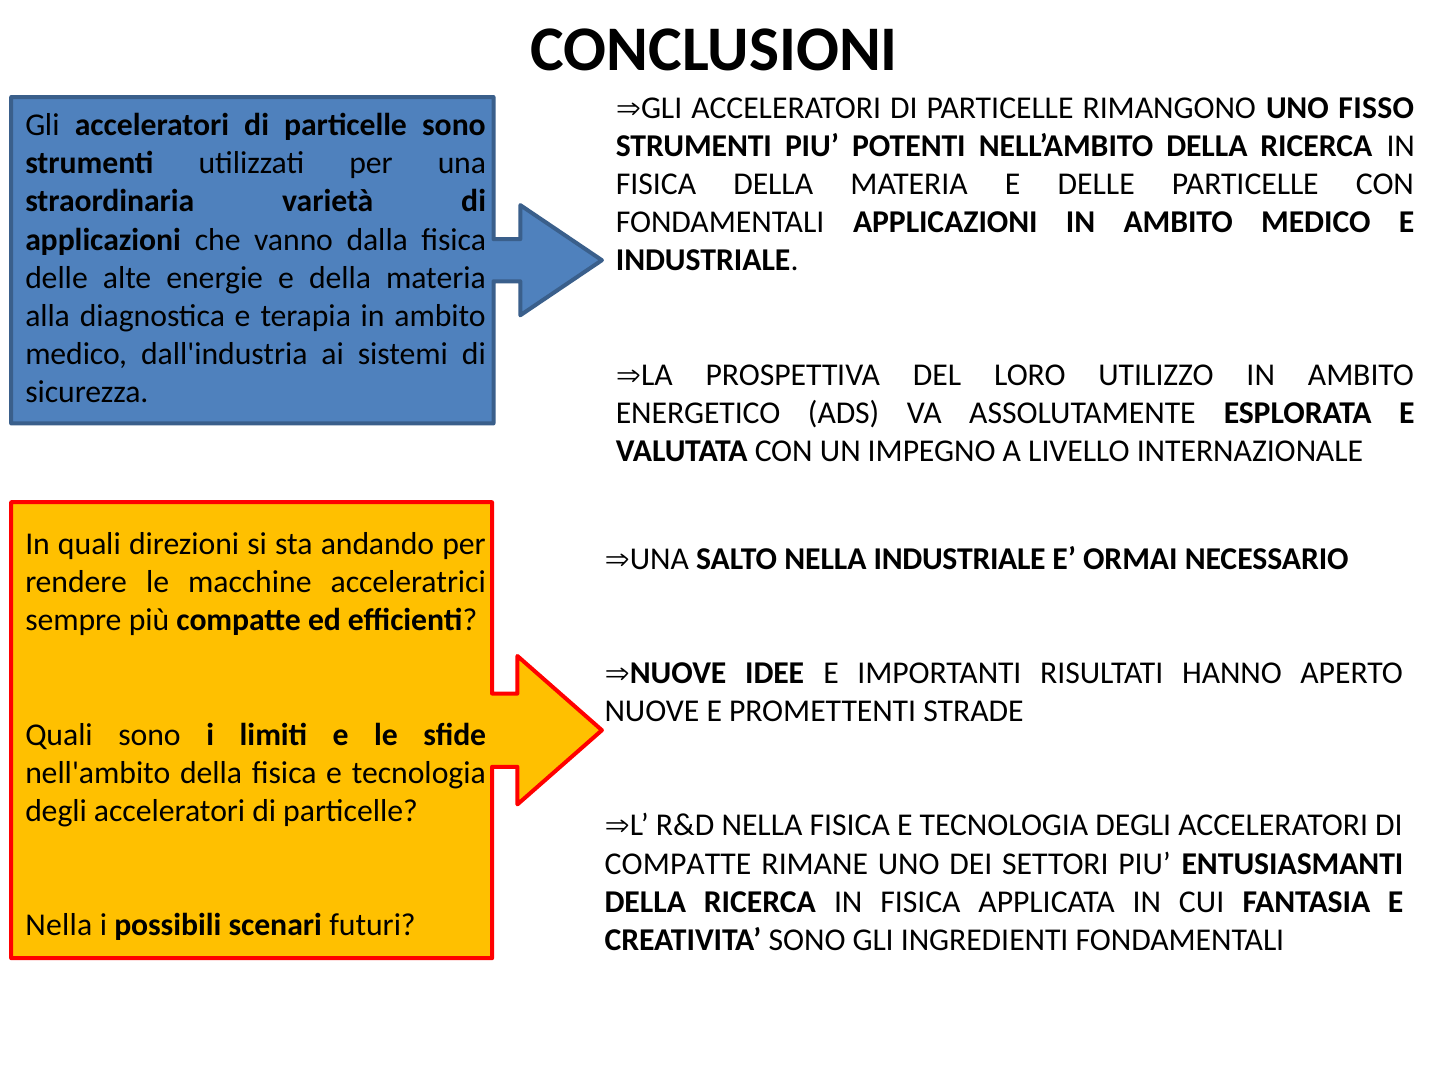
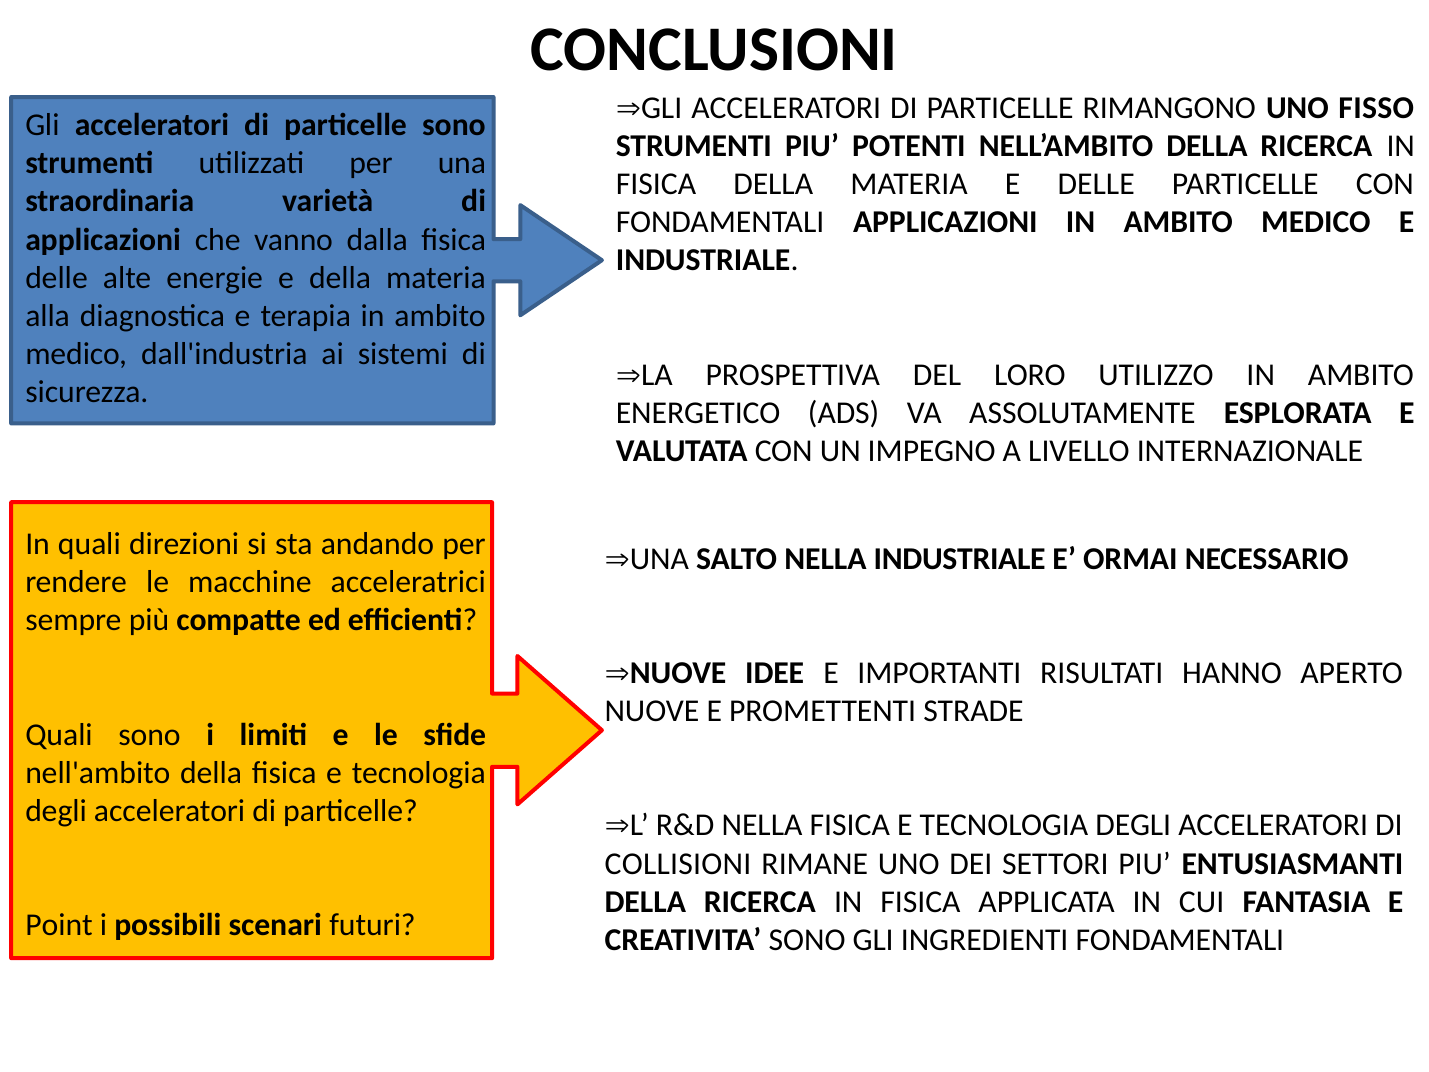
COMPATTE at (678, 863): COMPATTE -> COLLISIONI
Nella at (59, 925): Nella -> Point
